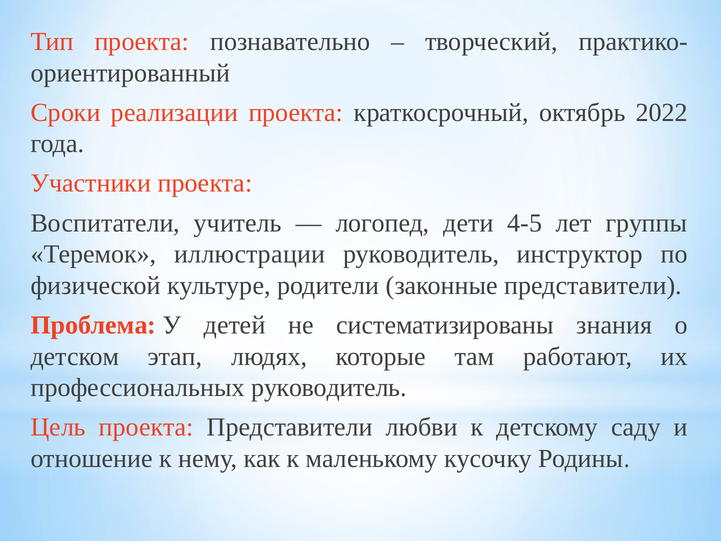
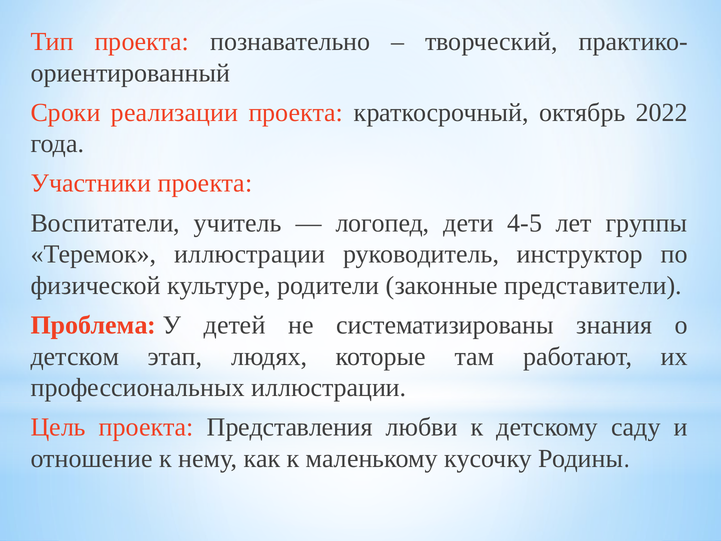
профессиональных руководитель: руководитель -> иллюстрации
проекта Представители: Представители -> Представления
